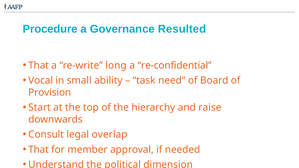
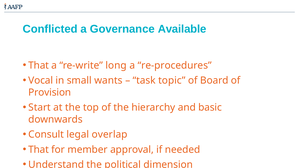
Procedure: Procedure -> Conflicted
Resulted: Resulted -> Available
re-confidential: re-confidential -> re-procedures
ability: ability -> wants
need: need -> topic
raise: raise -> basic
